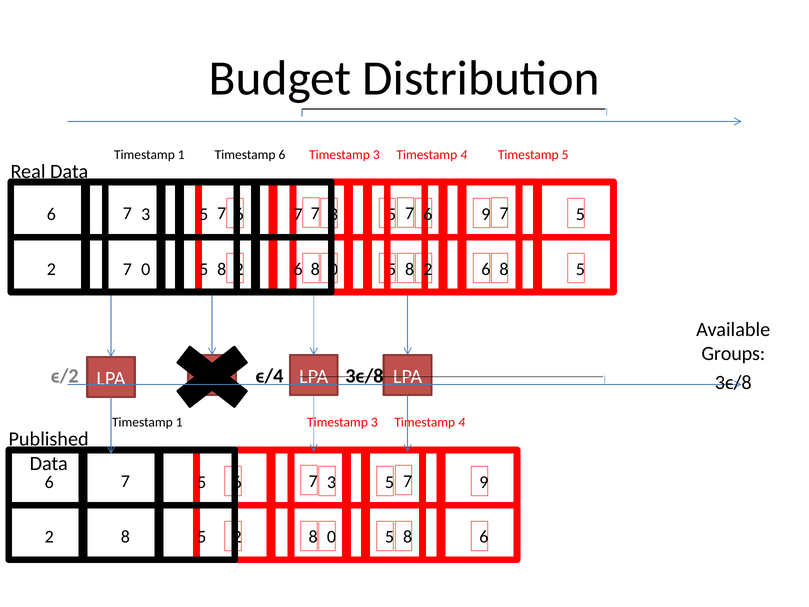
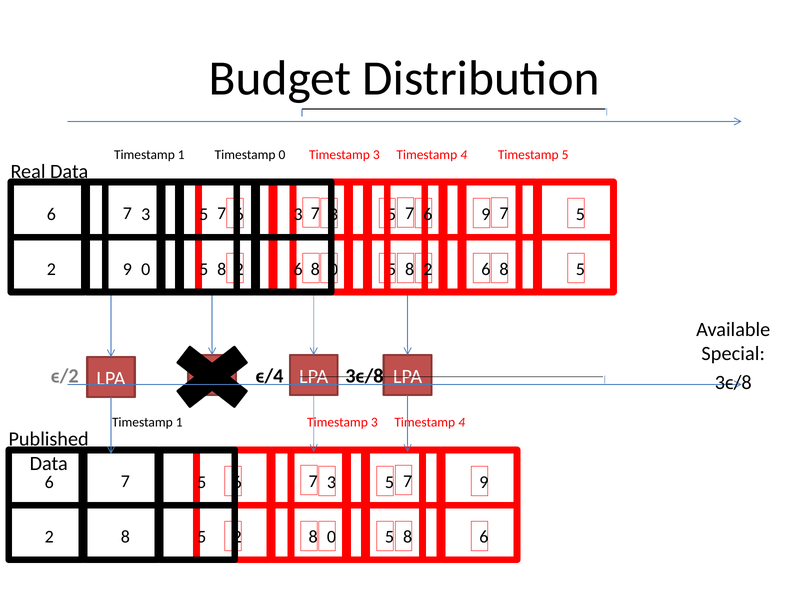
Timestamp 6: 6 -> 0
7 7: 7 -> 3
2 7: 7 -> 9
Groups: Groups -> Special
